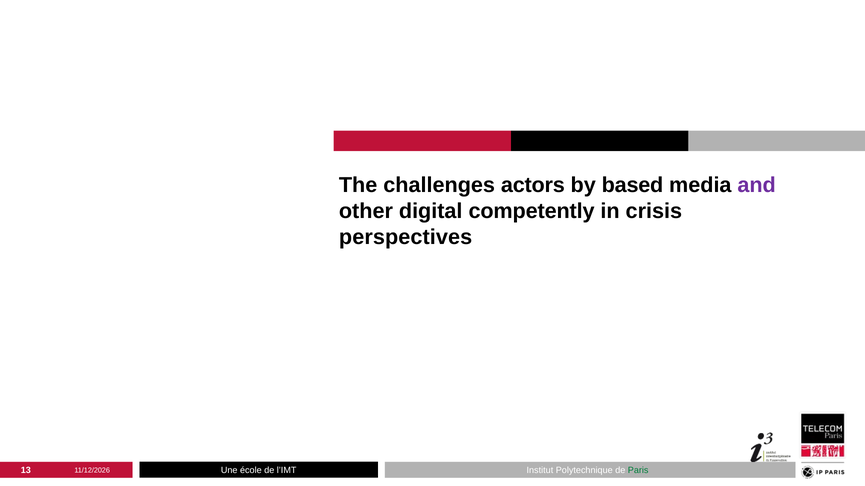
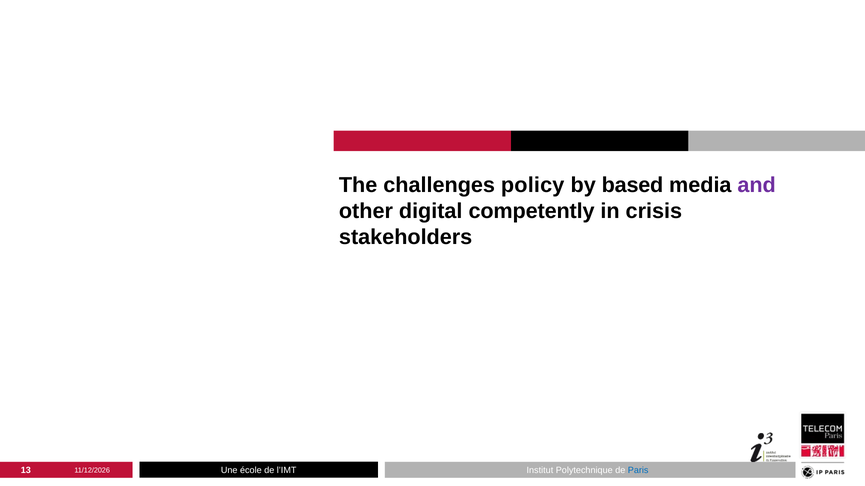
actors: actors -> policy
perspectives: perspectives -> stakeholders
Paris colour: green -> blue
